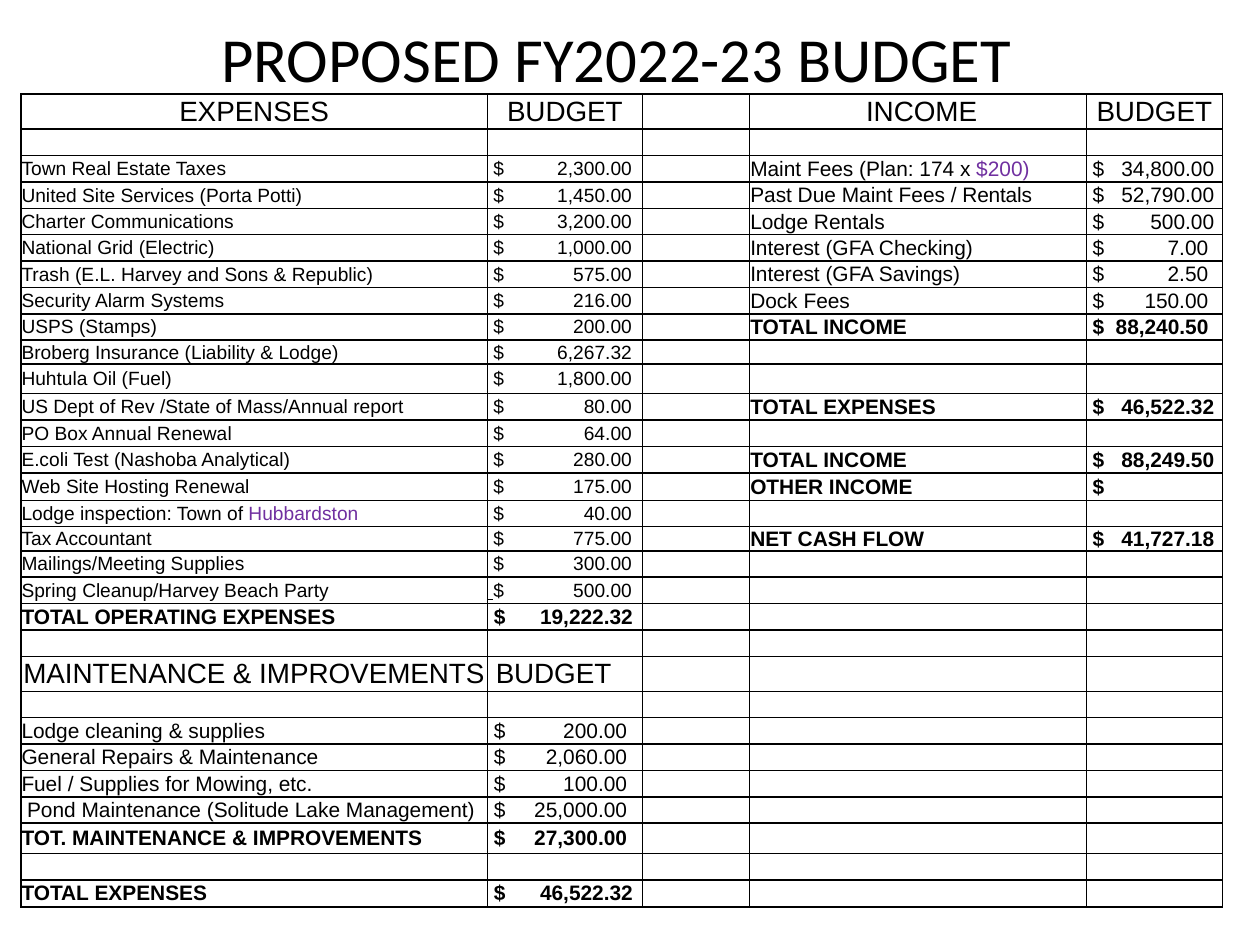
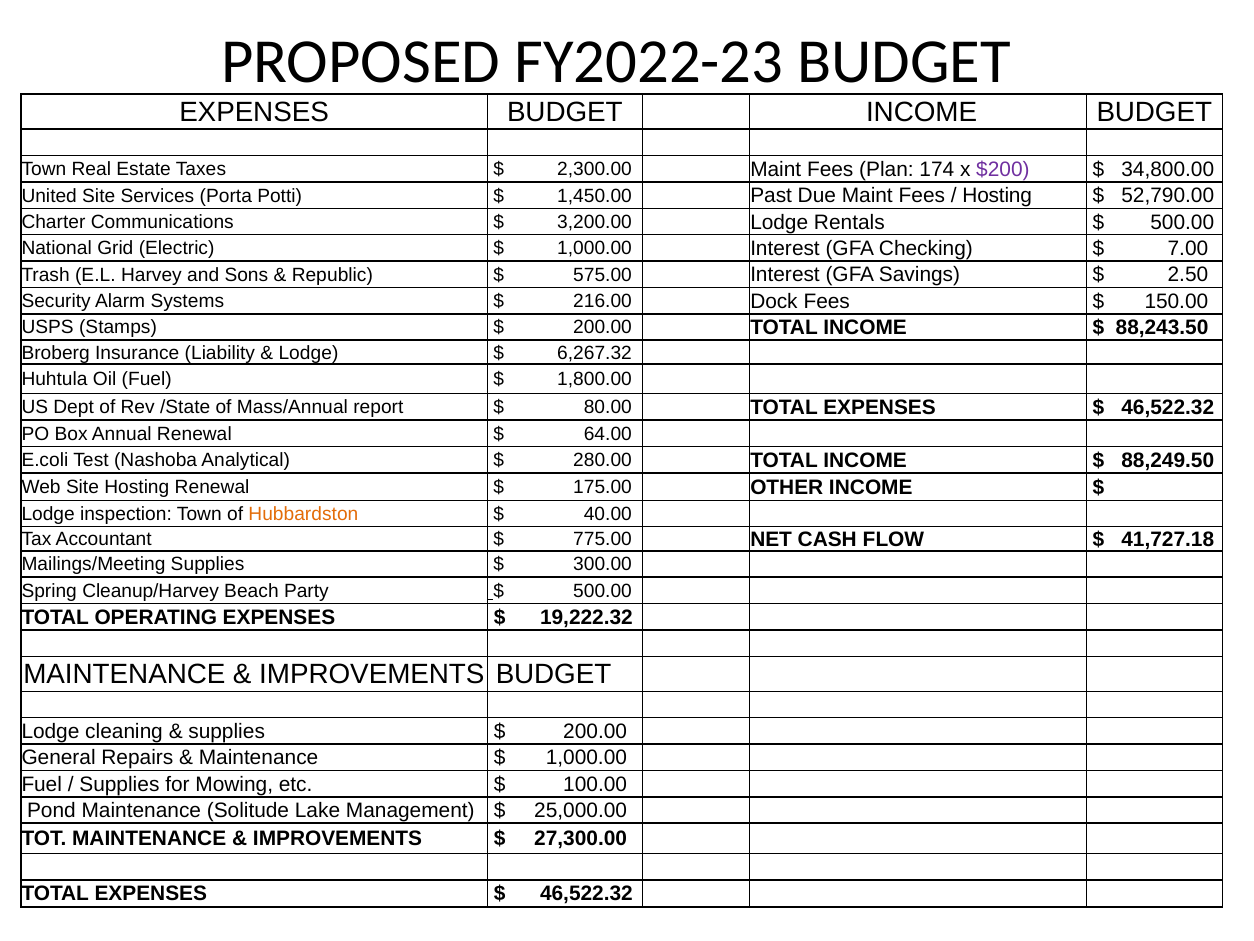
Rentals at (997, 196): Rentals -> Hosting
88,240.50: 88,240.50 -> 88,243.50
Hubbardston colour: purple -> orange
2,060.00 at (586, 758): 2,060.00 -> 1,000.00
